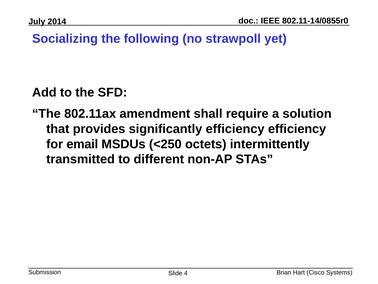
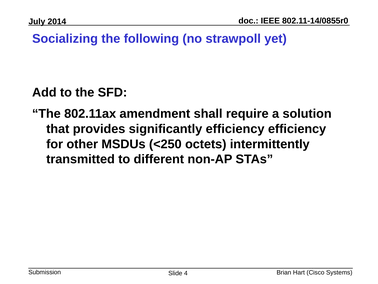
email: email -> other
